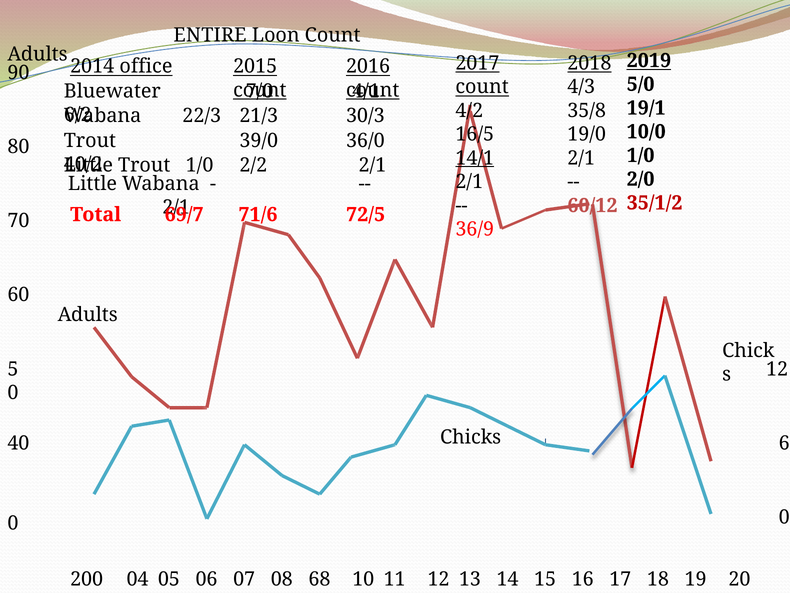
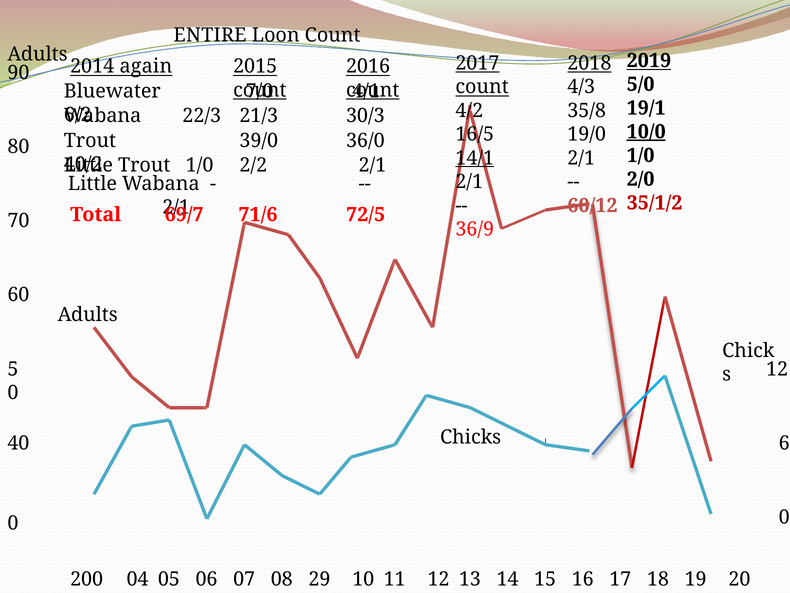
office: office -> again
10/0 underline: none -> present
68: 68 -> 29
